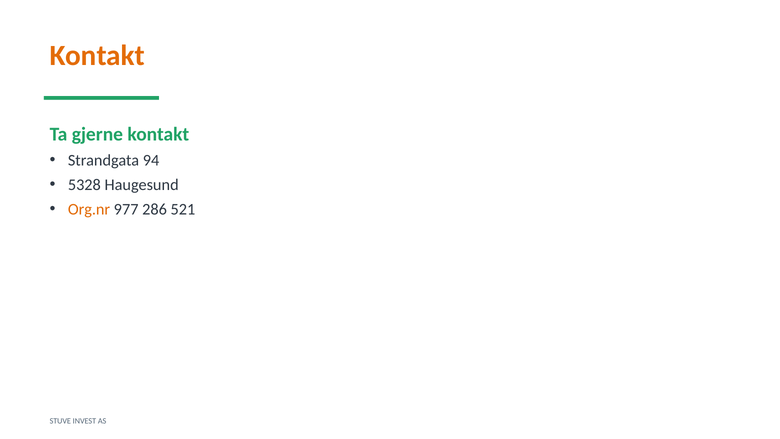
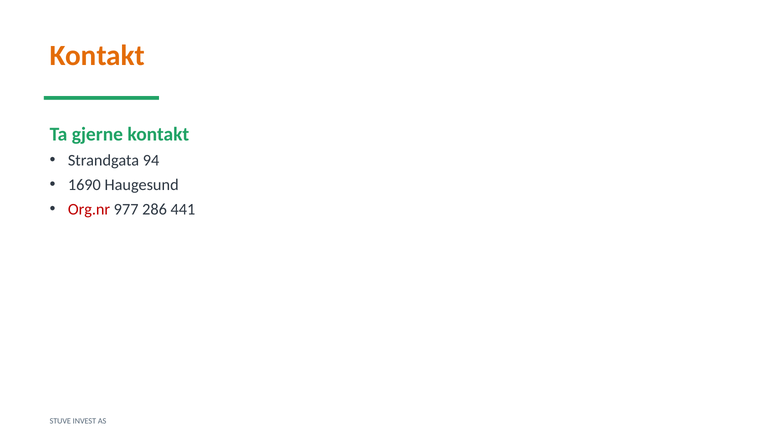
5328: 5328 -> 1690
Org.nr colour: orange -> red
521: 521 -> 441
